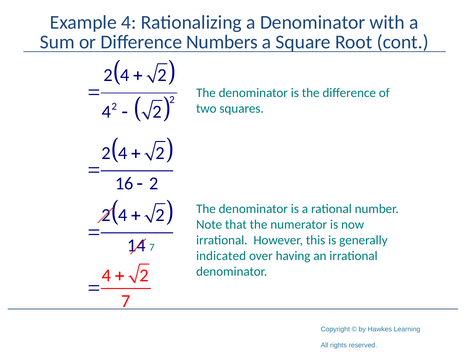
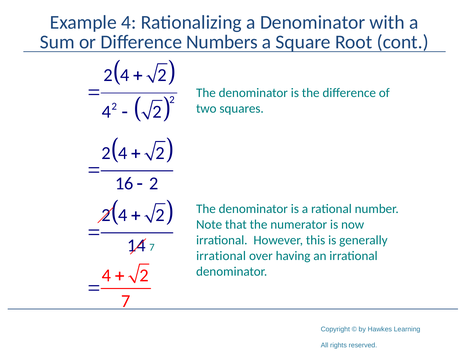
indicated at (221, 256): indicated -> irrational
